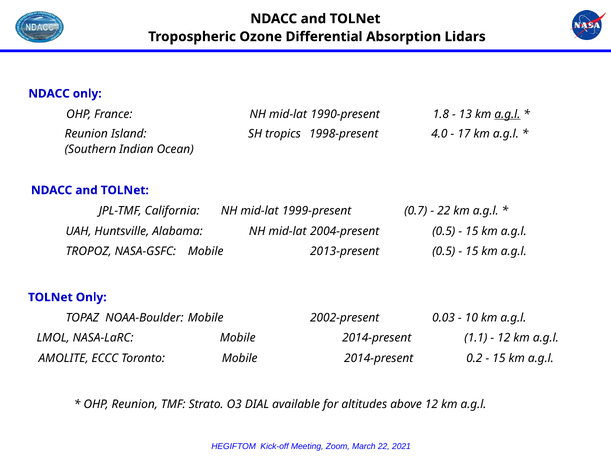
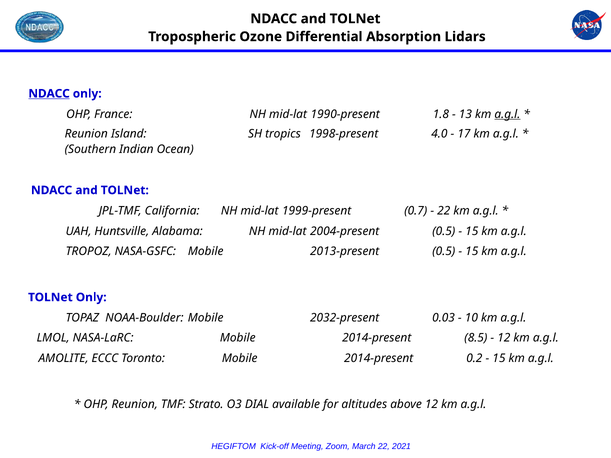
NDACC at (49, 94) underline: none -> present
2002-present: 2002-present -> 2032-present
1.1: 1.1 -> 8.5
